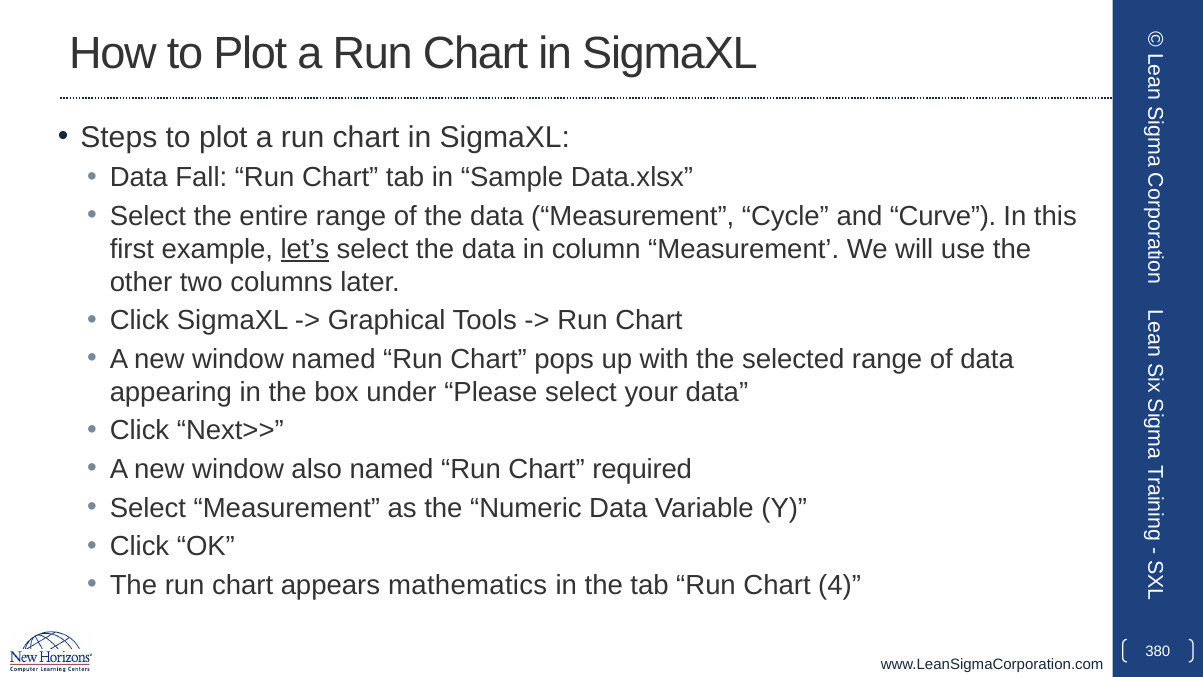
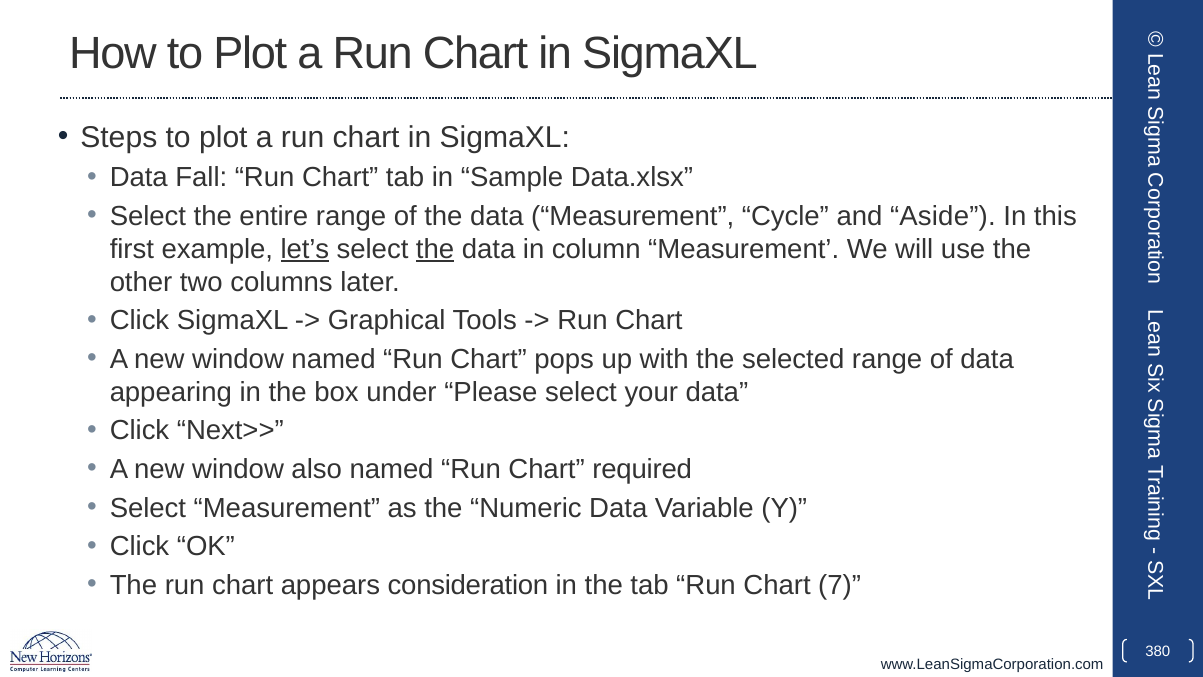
Curve: Curve -> Aside
the at (435, 249) underline: none -> present
mathematics: mathematics -> consideration
4: 4 -> 7
